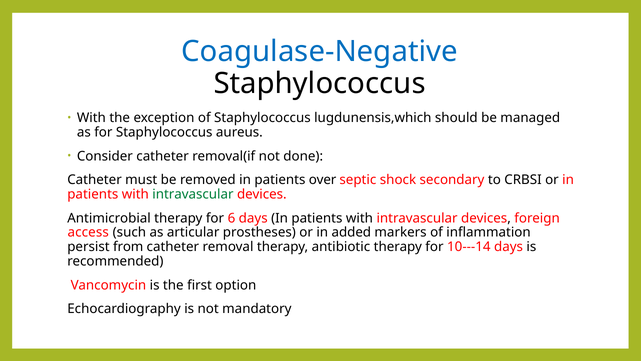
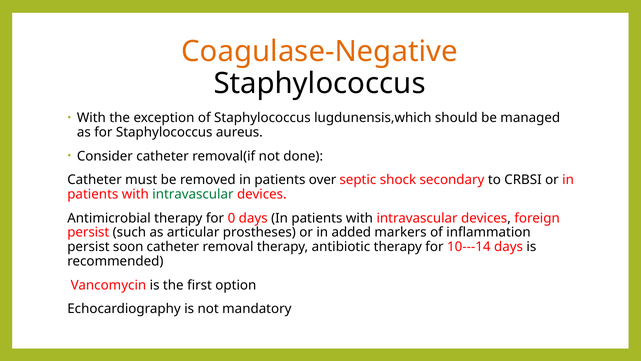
Coagulase-Negative colour: blue -> orange
6: 6 -> 0
access at (88, 232): access -> persist
from: from -> soon
